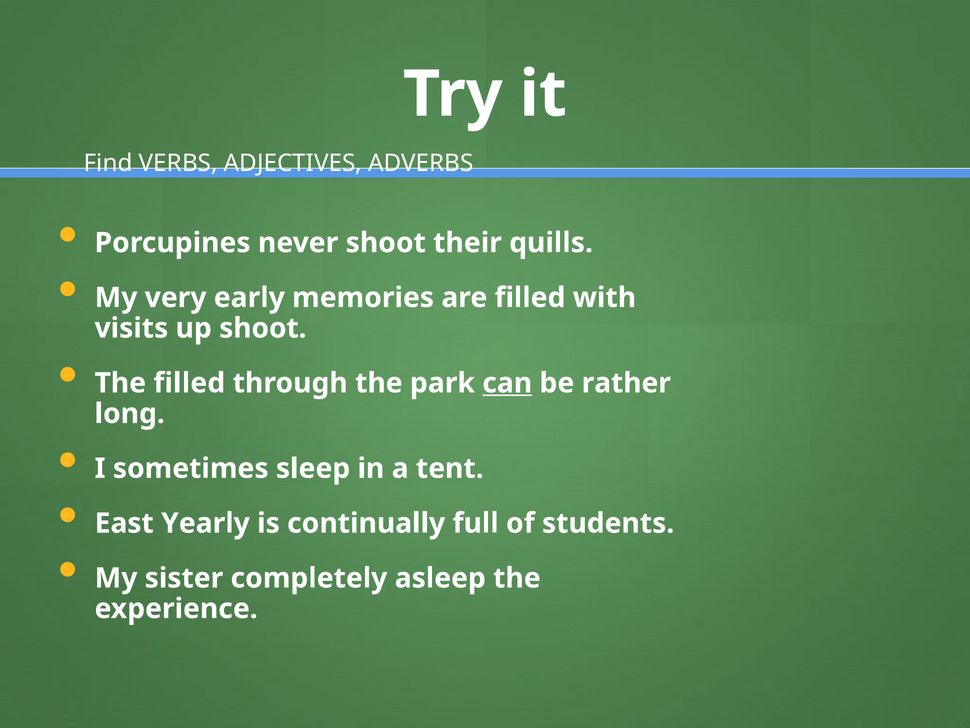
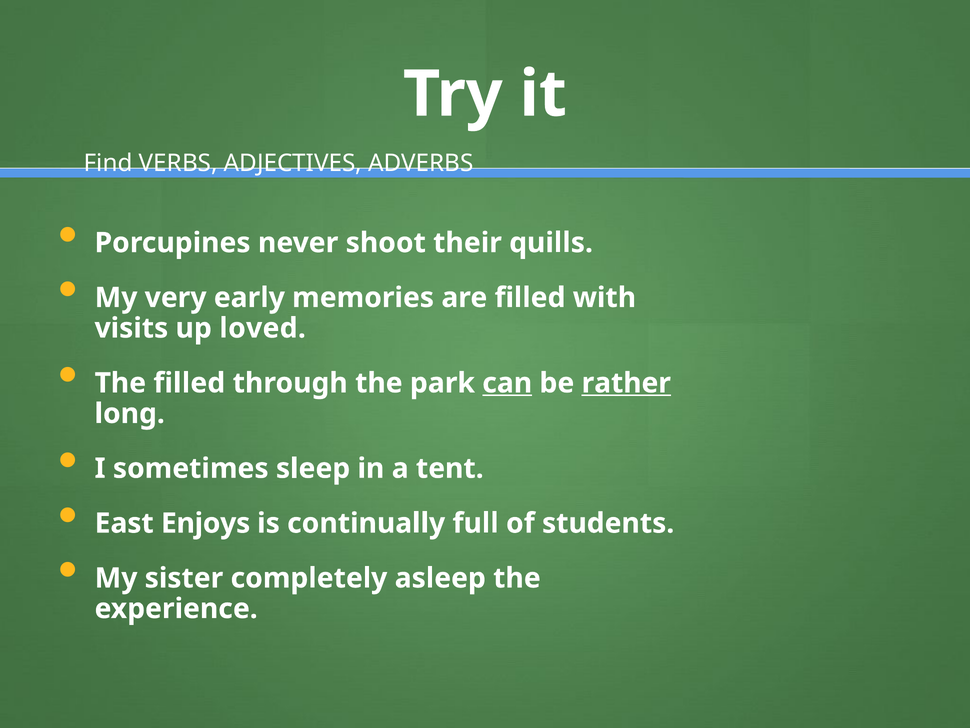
up shoot: shoot -> loved
rather underline: none -> present
Yearly: Yearly -> Enjoys
